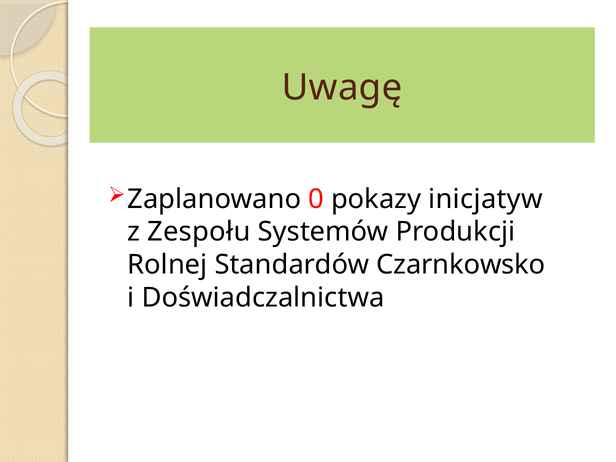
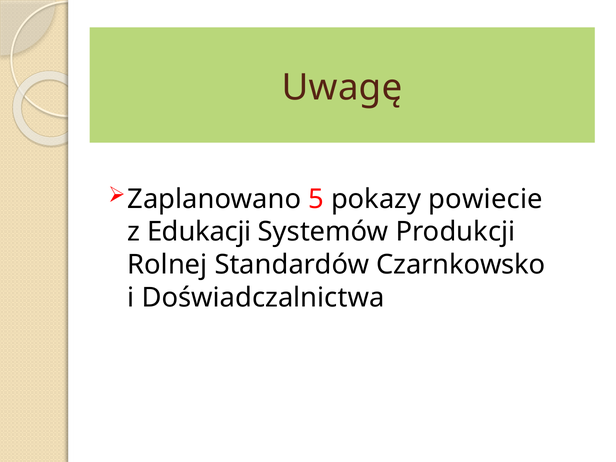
0: 0 -> 5
inicjatyw: inicjatyw -> powiecie
Zespołu: Zespołu -> Edukacji
